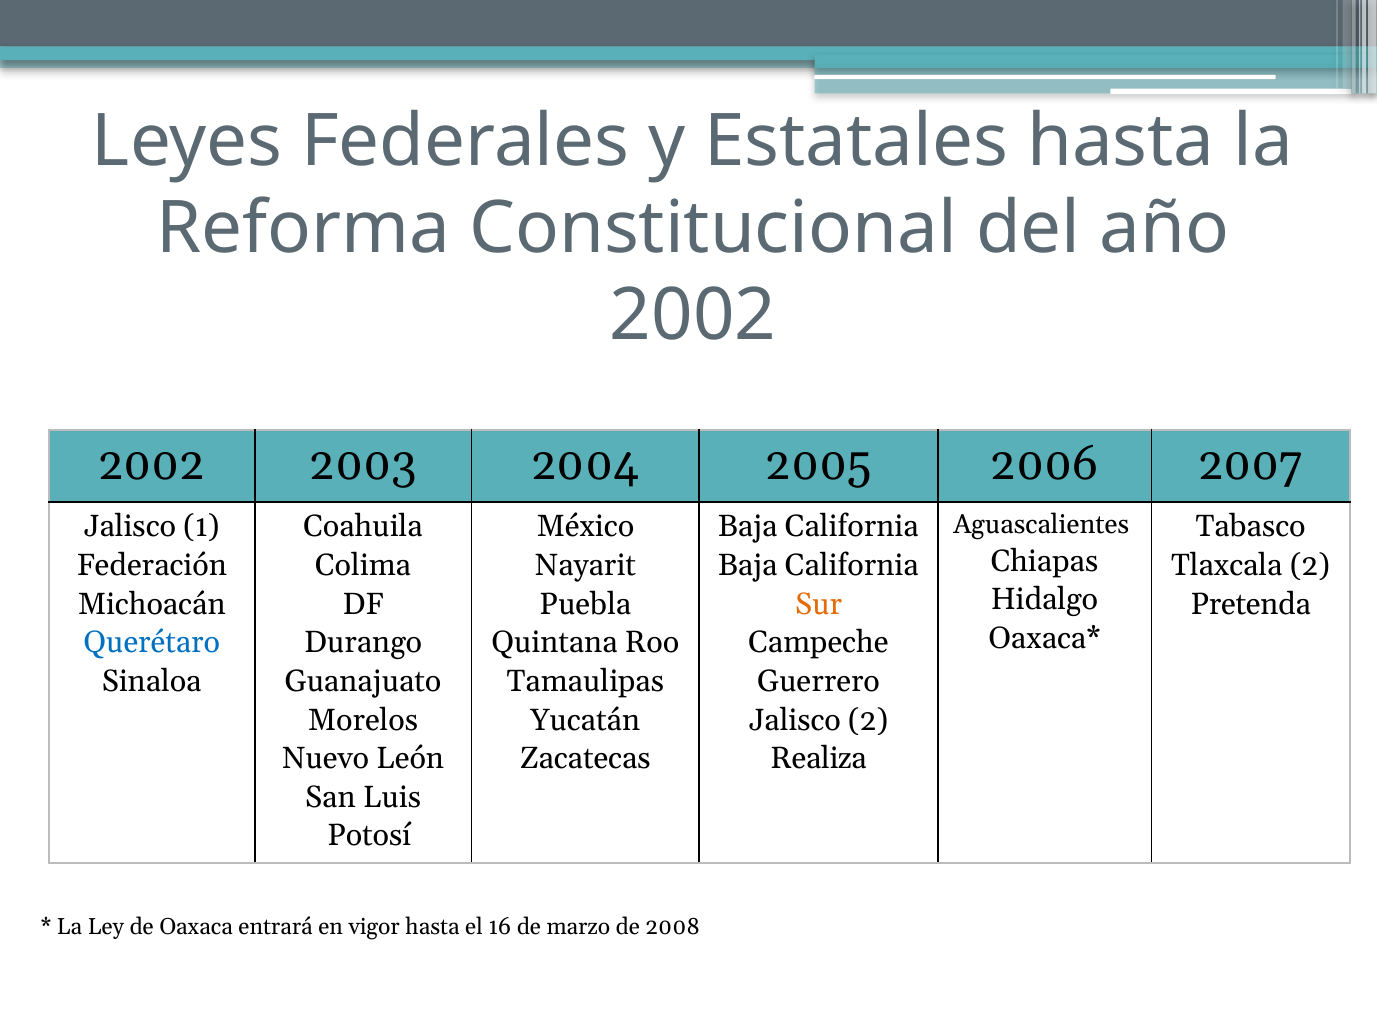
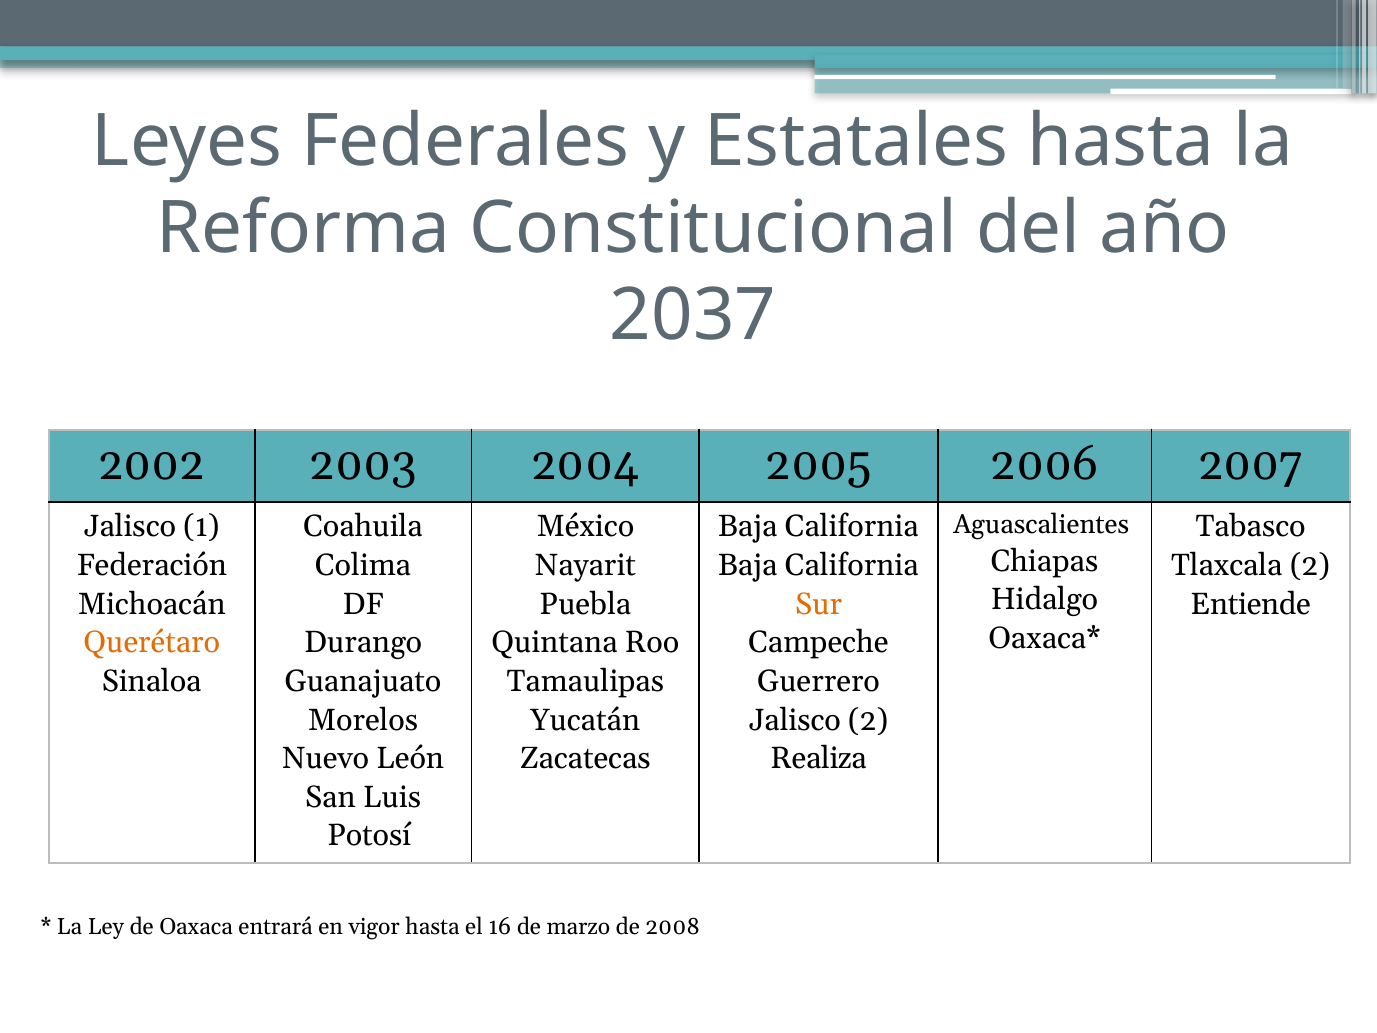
2002 at (693, 316): 2002 -> 2037
Pretenda: Pretenda -> Entiende
Querétaro colour: blue -> orange
